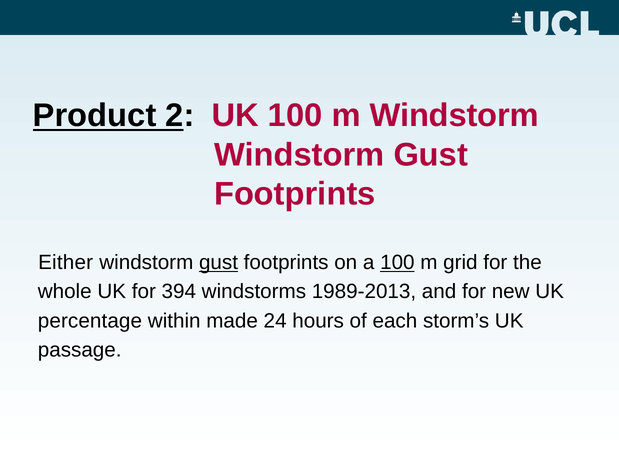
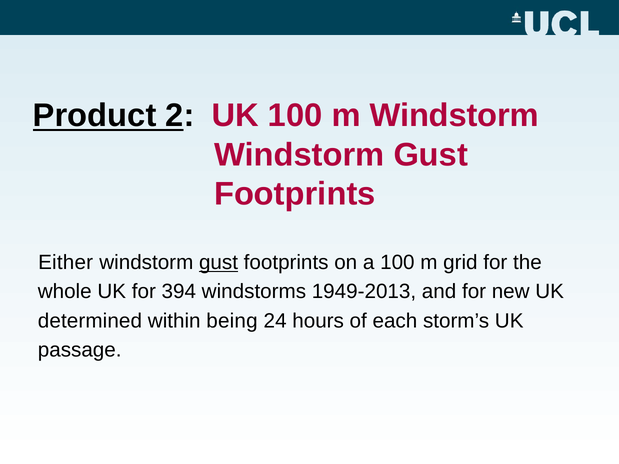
100 at (397, 263) underline: present -> none
1989-2013: 1989-2013 -> 1949-2013
percentage: percentage -> determined
made: made -> being
